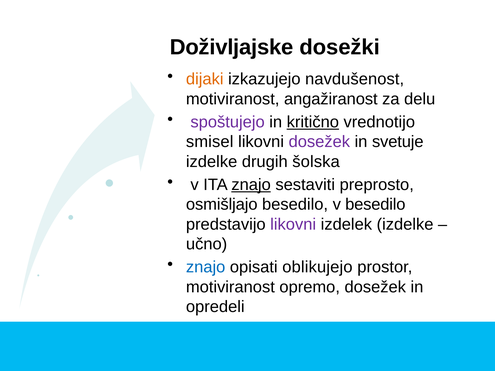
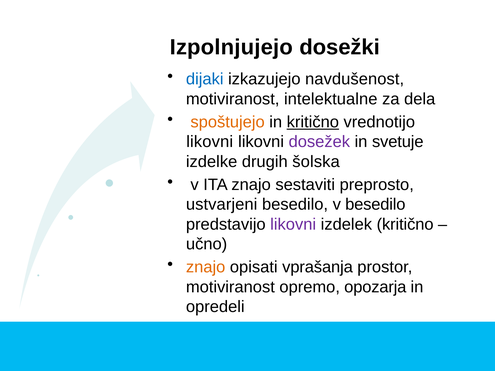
Doživljajske: Doživljajske -> Izpolnjujejo
dijaki colour: orange -> blue
angažiranost: angažiranost -> intelektualne
delu: delu -> dela
spoštujejo colour: purple -> orange
smisel at (210, 142): smisel -> likovni
znajo at (251, 185) underline: present -> none
osmišljajo: osmišljajo -> ustvarjeni
izdelek izdelke: izdelke -> kritično
znajo at (206, 267) colour: blue -> orange
oblikujejo: oblikujejo -> vprašanja
opremo dosežek: dosežek -> opozarja
